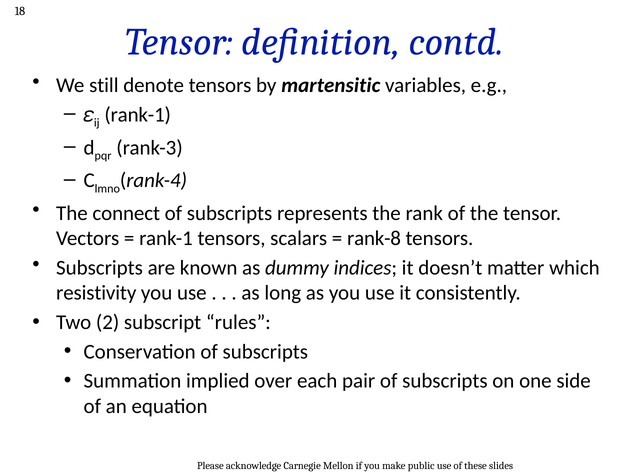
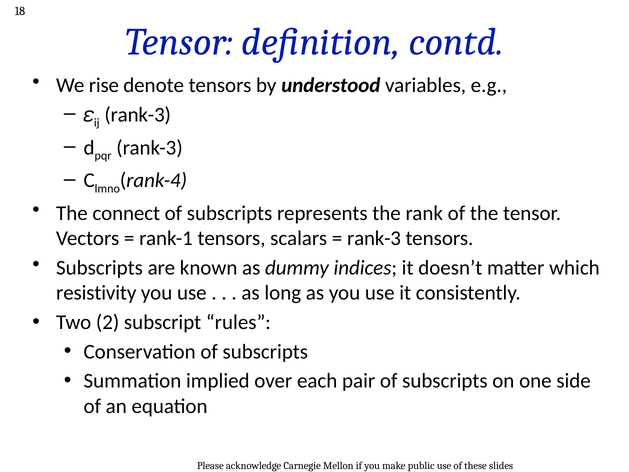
still: still -> rise
martensitic: martensitic -> understood
rank-1 at (138, 115): rank-1 -> rank-3
rank-8 at (374, 238): rank-8 -> rank-3
